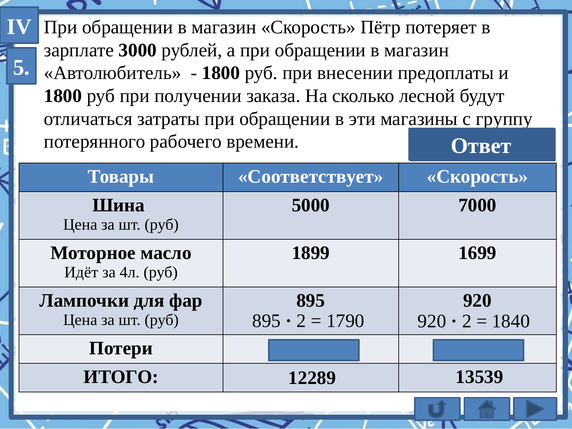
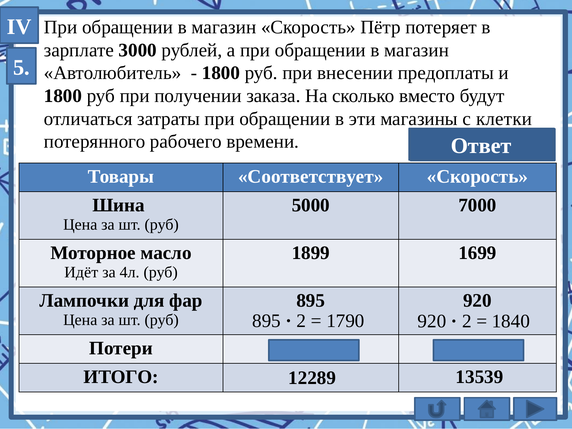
лесной: лесной -> вместо
группу: группу -> клетки
